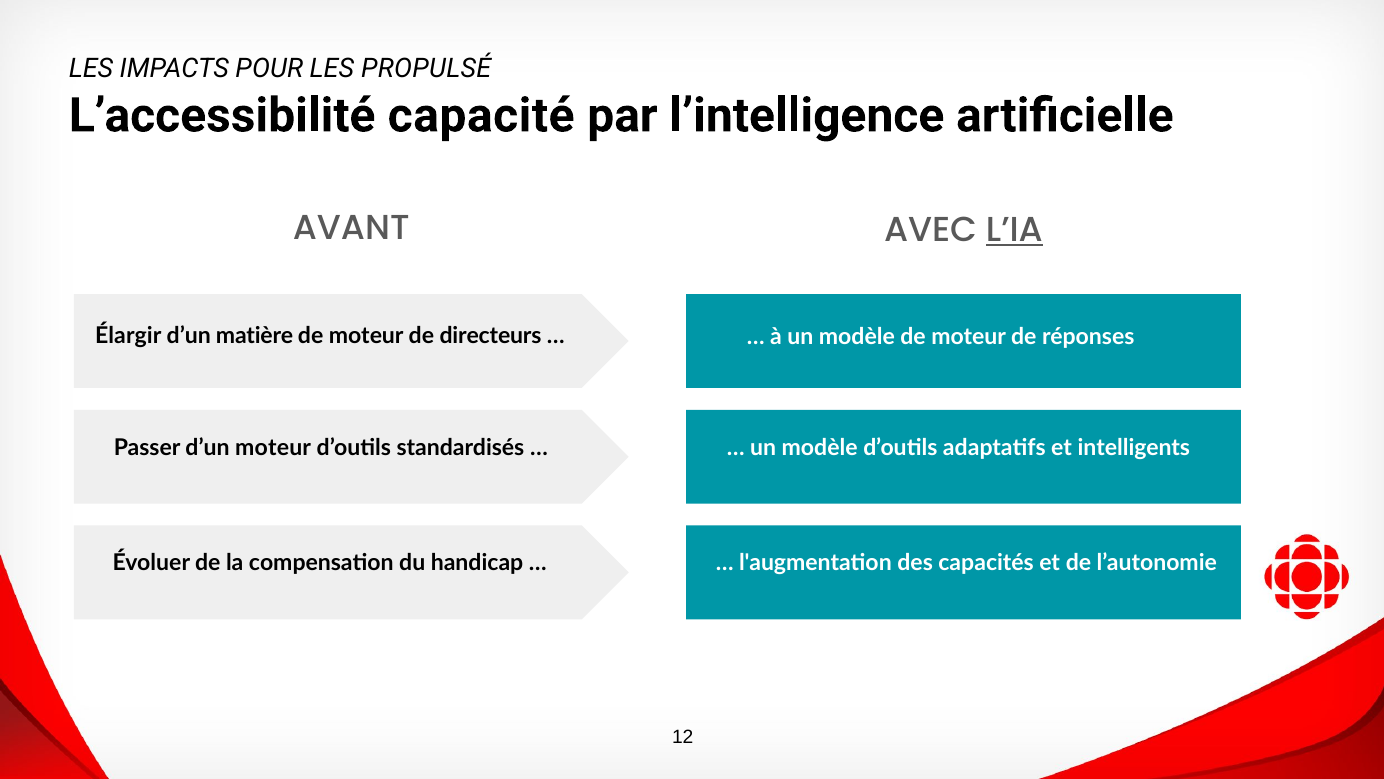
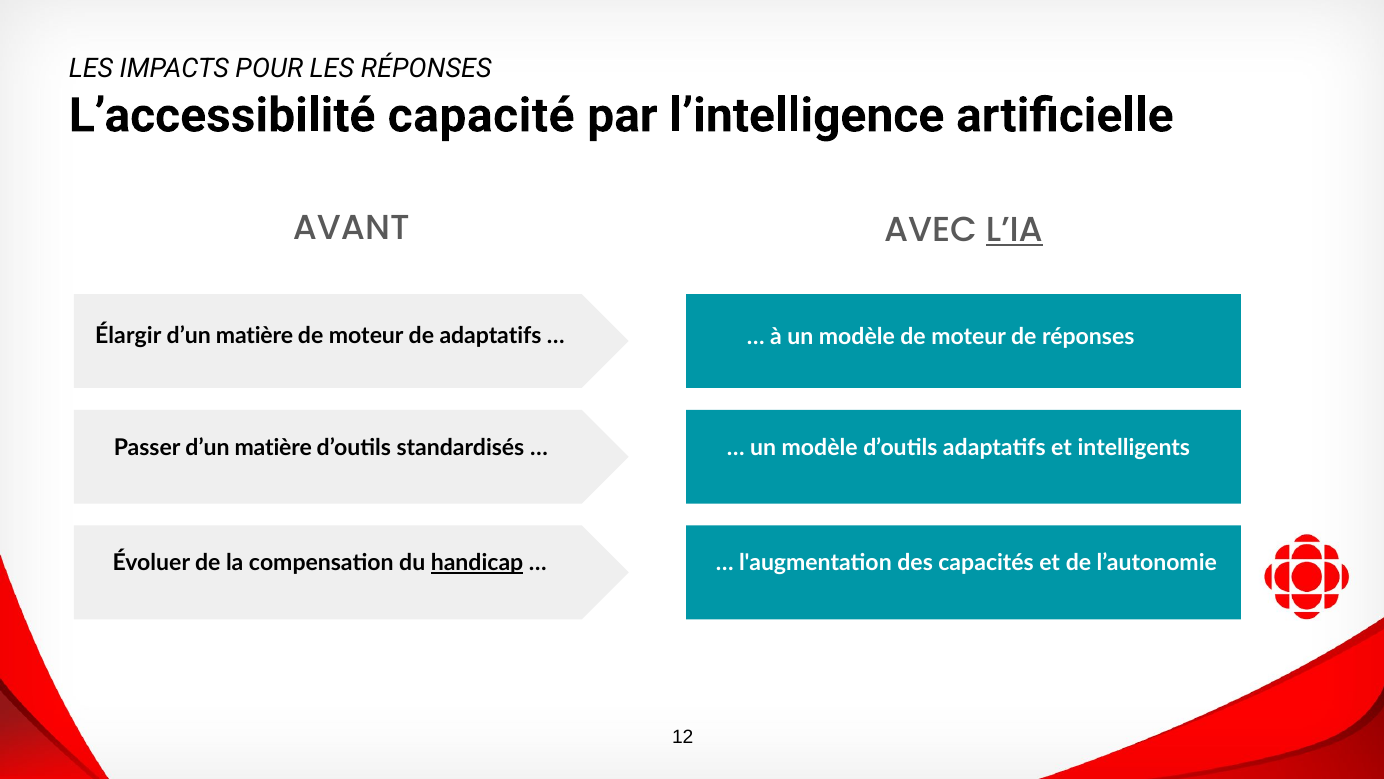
LES PROPULSÉ: PROPULSÉ -> RÉPONSES
de directeurs: directeurs -> adaptatifs
Passer d’un moteur: moteur -> matière
handicap underline: none -> present
